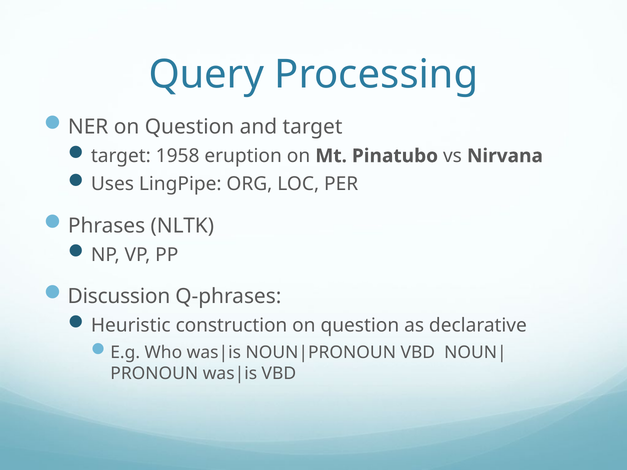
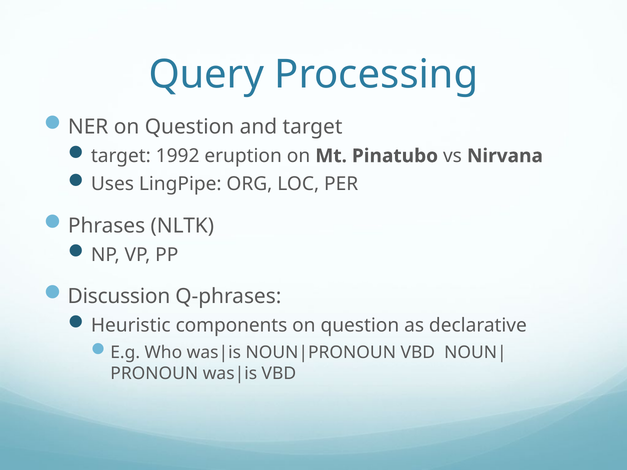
1958: 1958 -> 1992
construction: construction -> components
